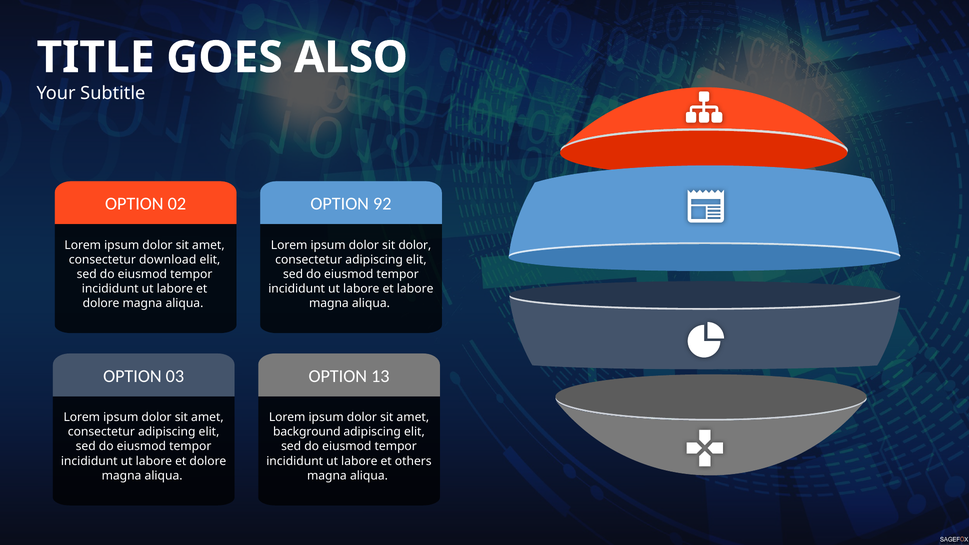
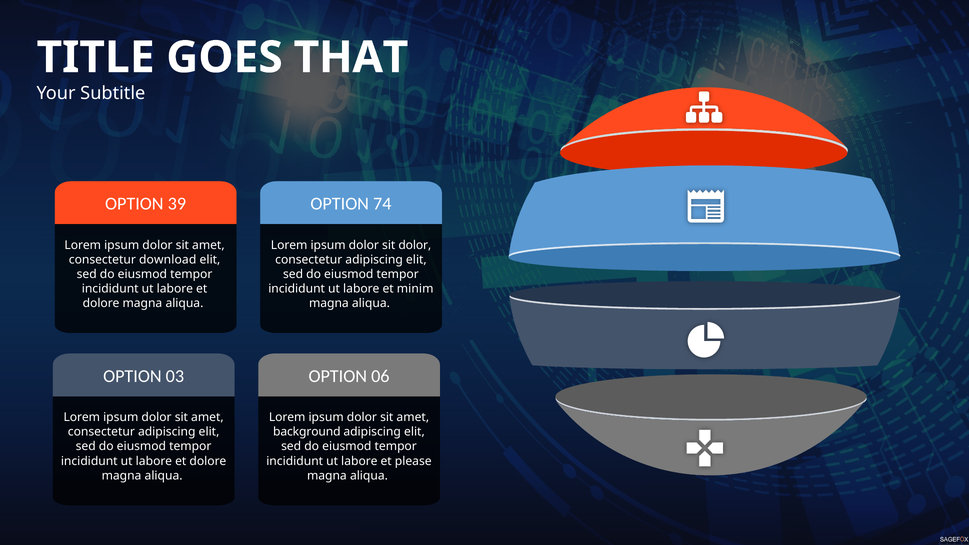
ALSO: ALSO -> THAT
02: 02 -> 39
92: 92 -> 74
et labore: labore -> minim
13: 13 -> 06
others: others -> please
